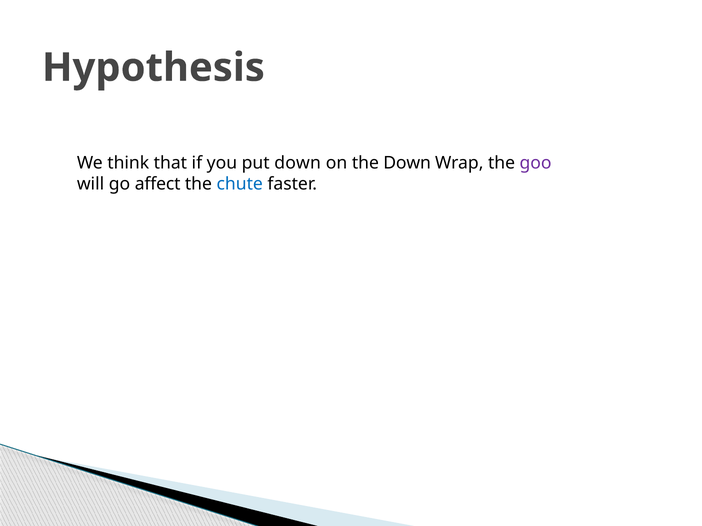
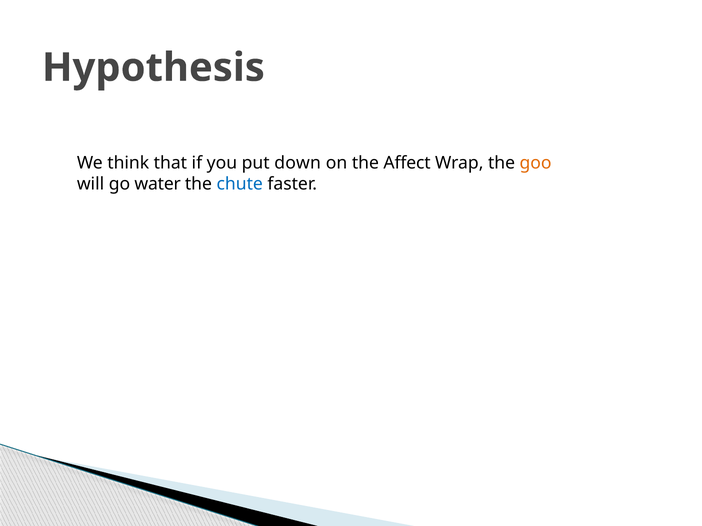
the Down: Down -> Affect
goo colour: purple -> orange
affect: affect -> water
